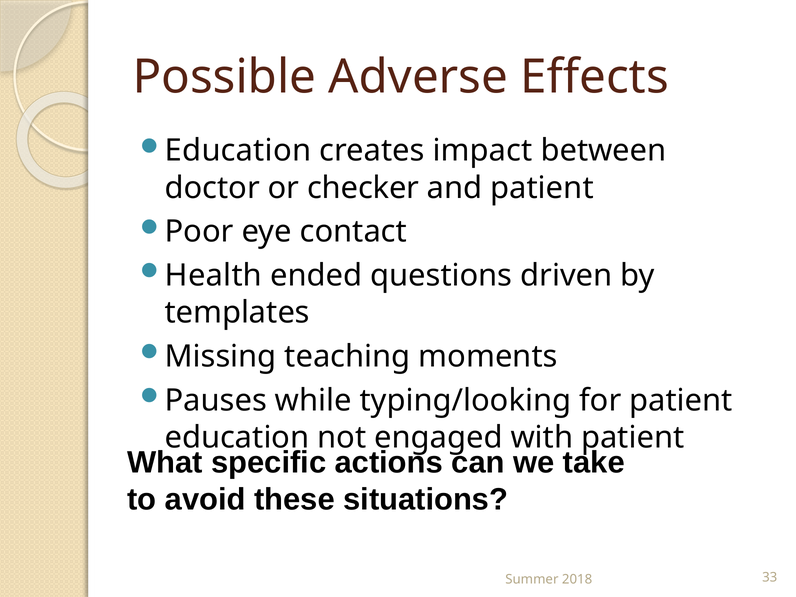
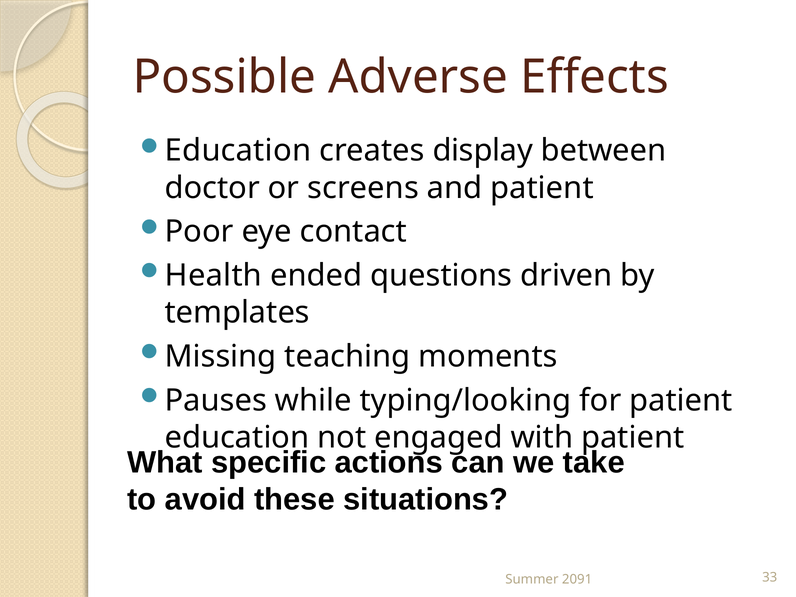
impact: impact -> display
checker: checker -> screens
2018: 2018 -> 2091
